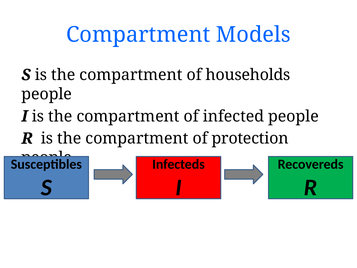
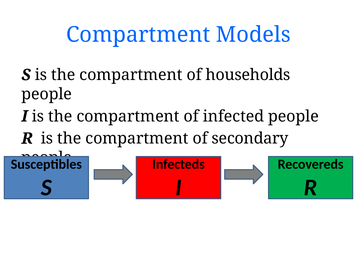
protection: protection -> secondary
